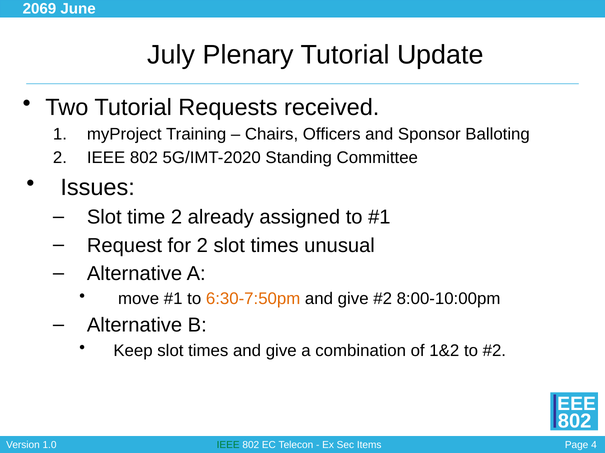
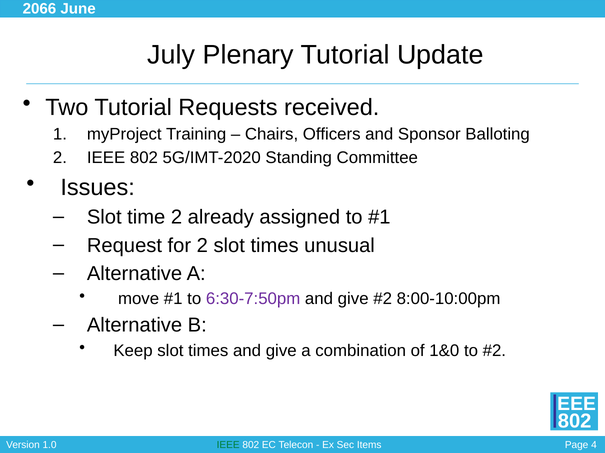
2069: 2069 -> 2066
6:30-7:50pm colour: orange -> purple
1&2: 1&2 -> 1&0
